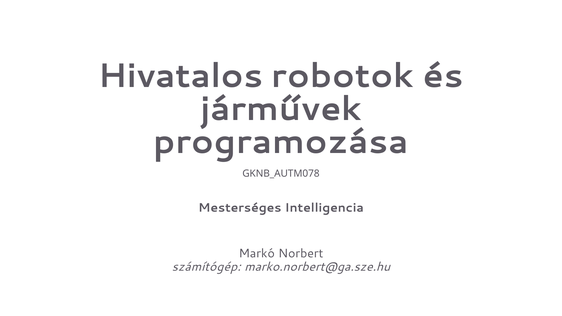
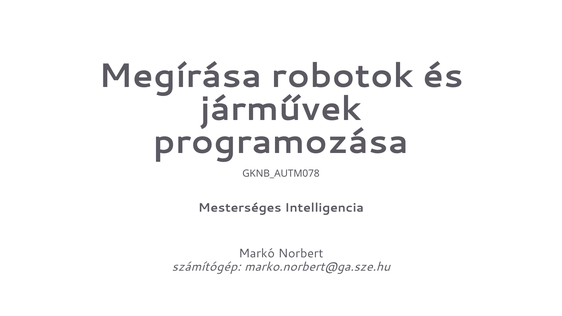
Hivatalos: Hivatalos -> Megírása
